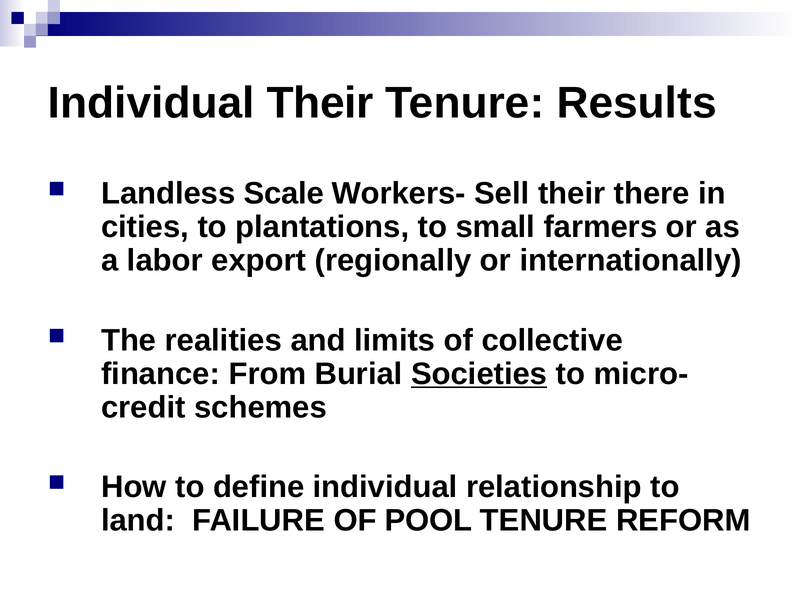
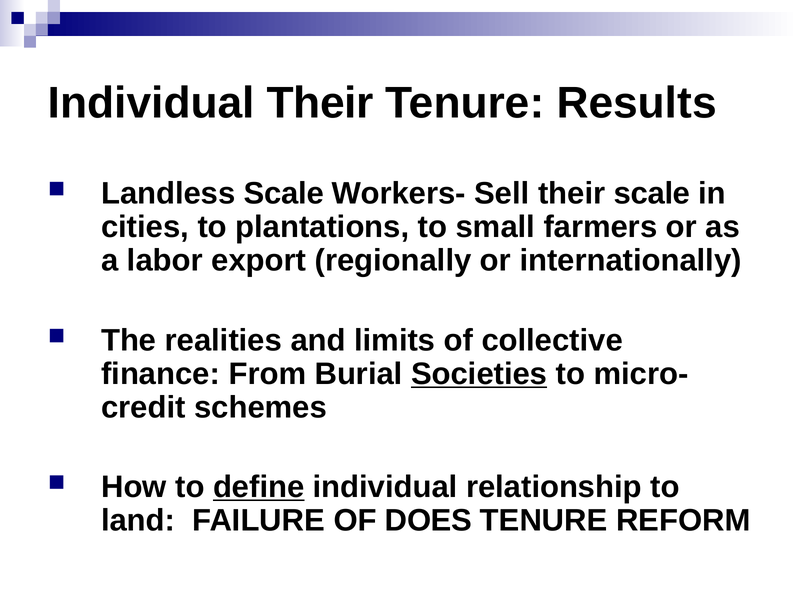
their there: there -> scale
define underline: none -> present
POOL: POOL -> DOES
